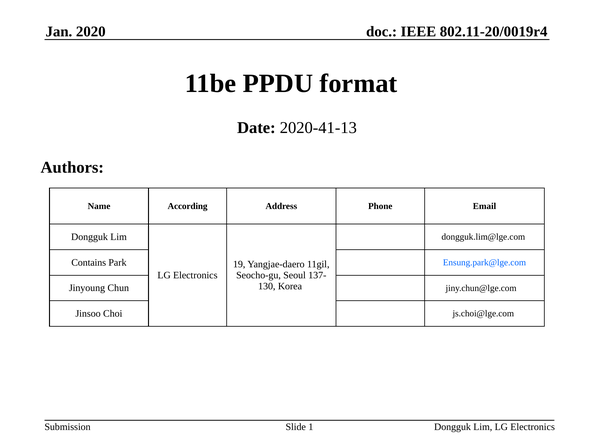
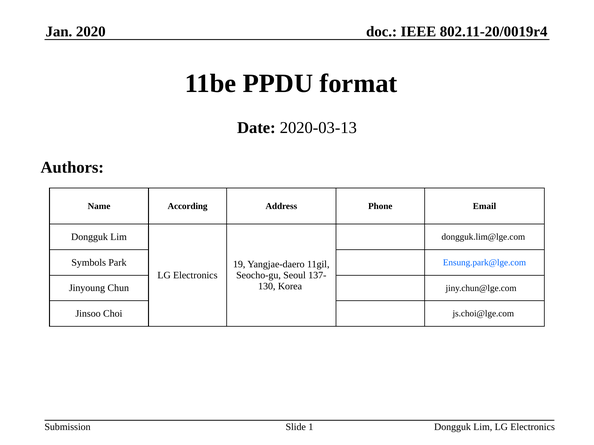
2020-41-13: 2020-41-13 -> 2020-03-13
Contains: Contains -> Symbols
